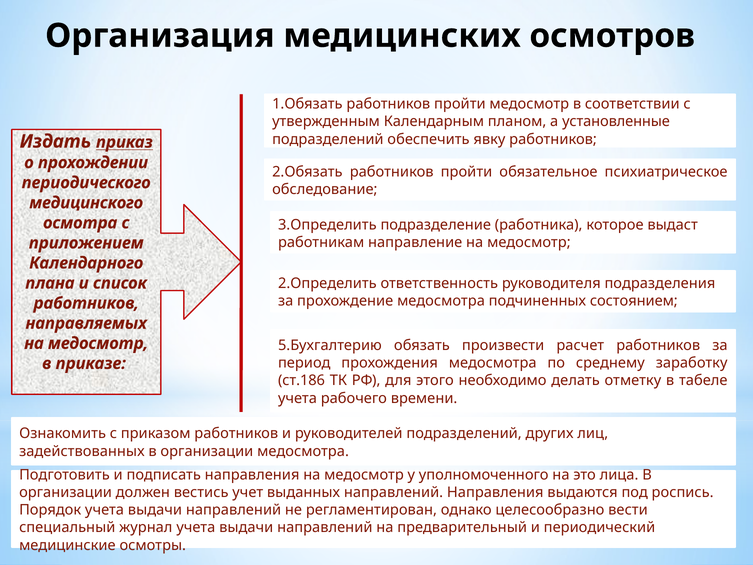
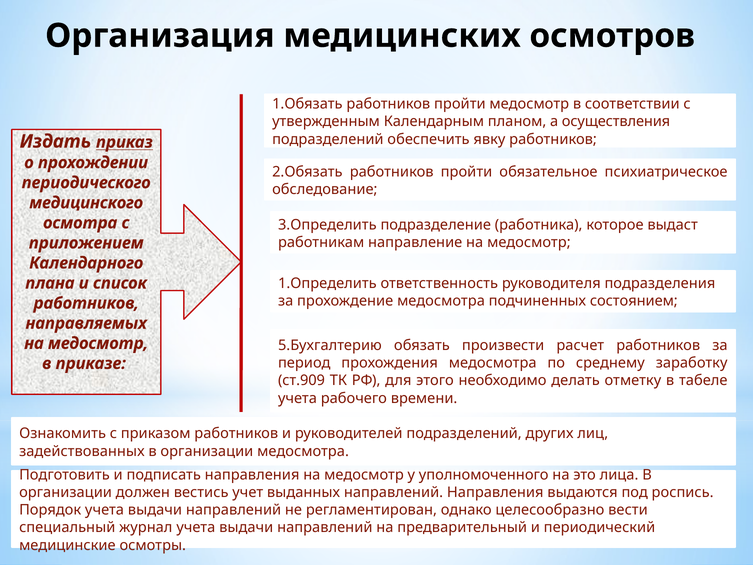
установленные: установленные -> осуществления
2.Определить: 2.Определить -> 1.Определить
ст.186: ст.186 -> ст.909
